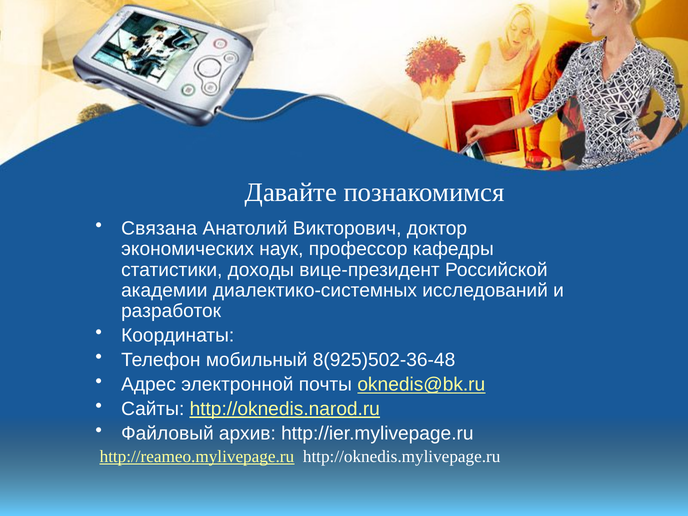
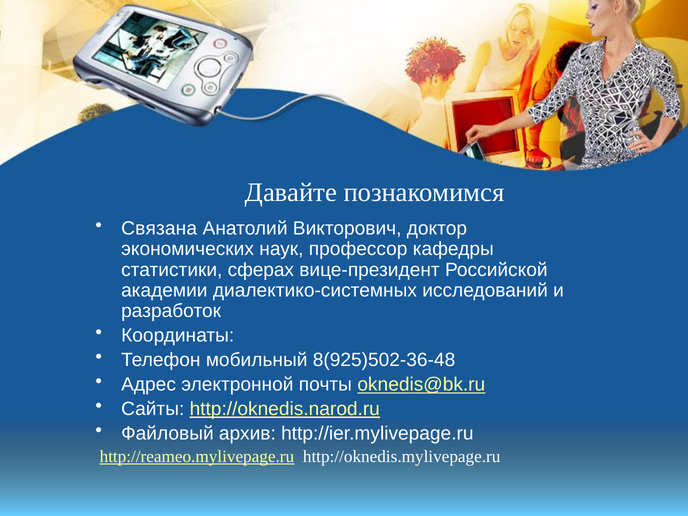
доходы: доходы -> сферах
